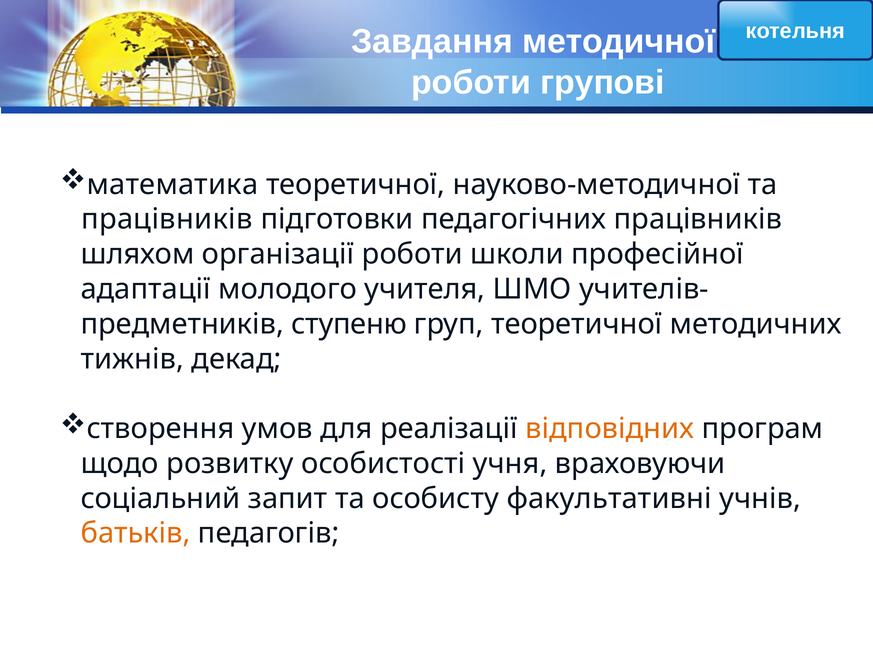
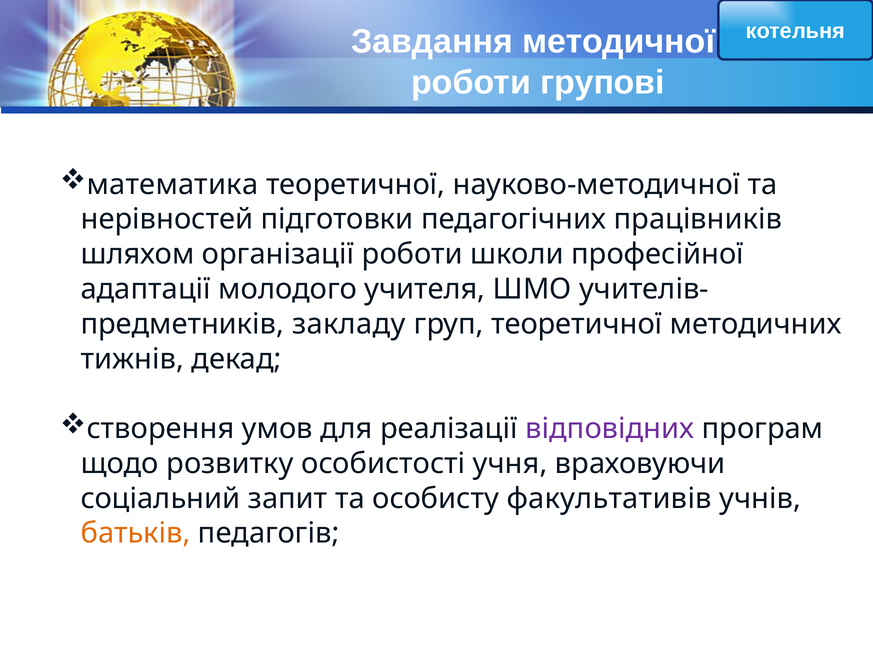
працівників at (167, 220): працівників -> нерівностей
ступеню: ступеню -> закладу
відповідних colour: orange -> purple
факультативні: факультативні -> факультативів
